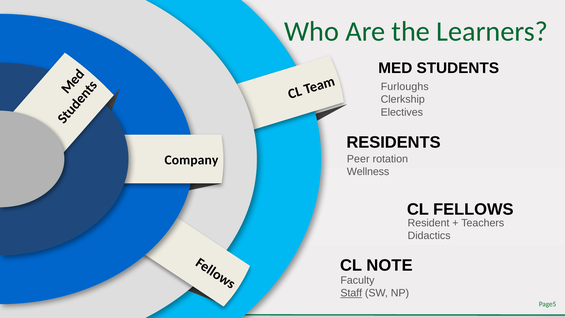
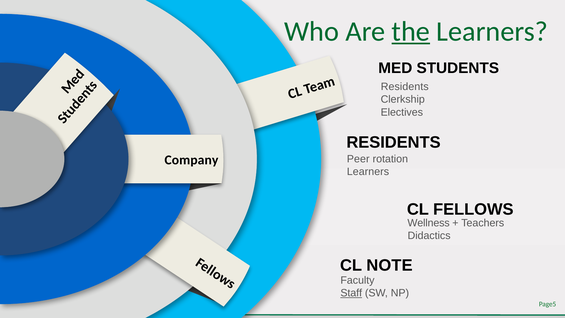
the underline: none -> present
Furloughs at (405, 87): Furloughs -> Residents
Wellness at (368, 172): Wellness -> Learners
Resident: Resident -> Wellness
